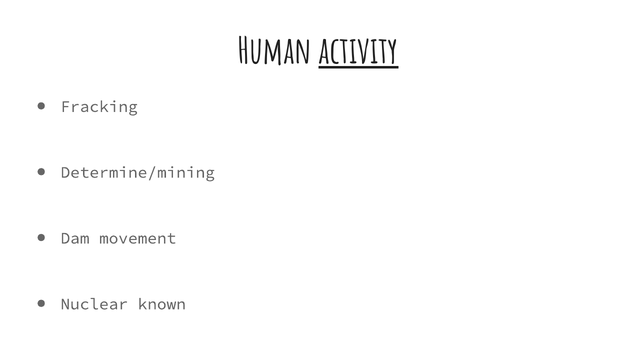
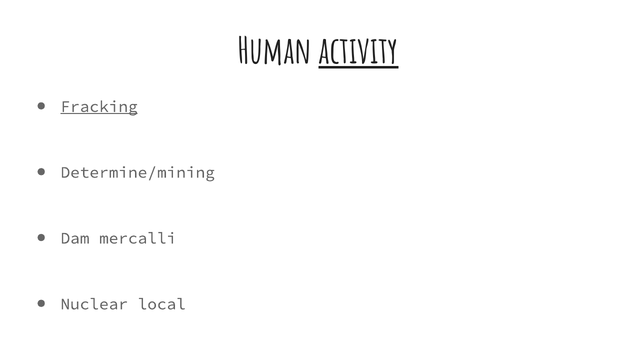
Fracking underline: none -> present
movement: movement -> mercalli
known: known -> local
